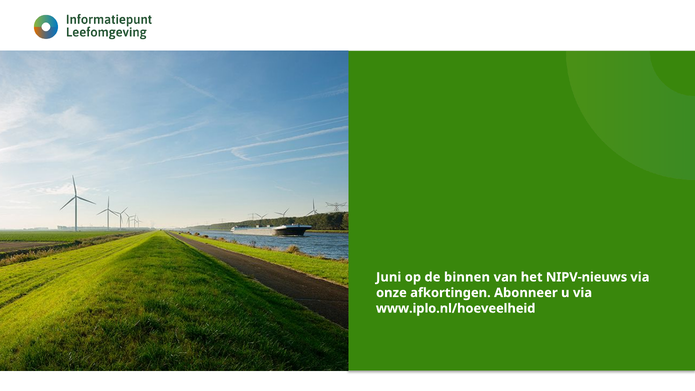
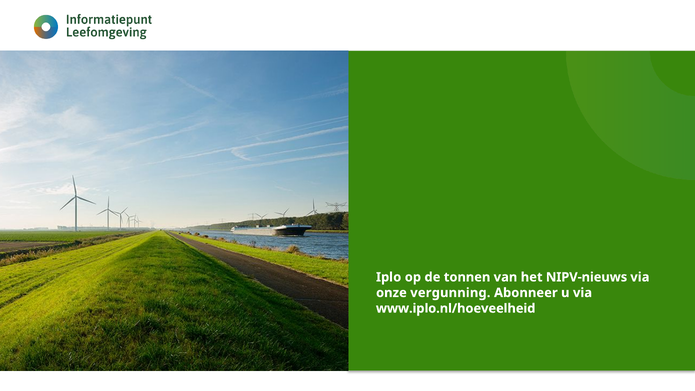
Juni: Juni -> Iplo
binnen: binnen -> tonnen
afkortingen: afkortingen -> vergunning
